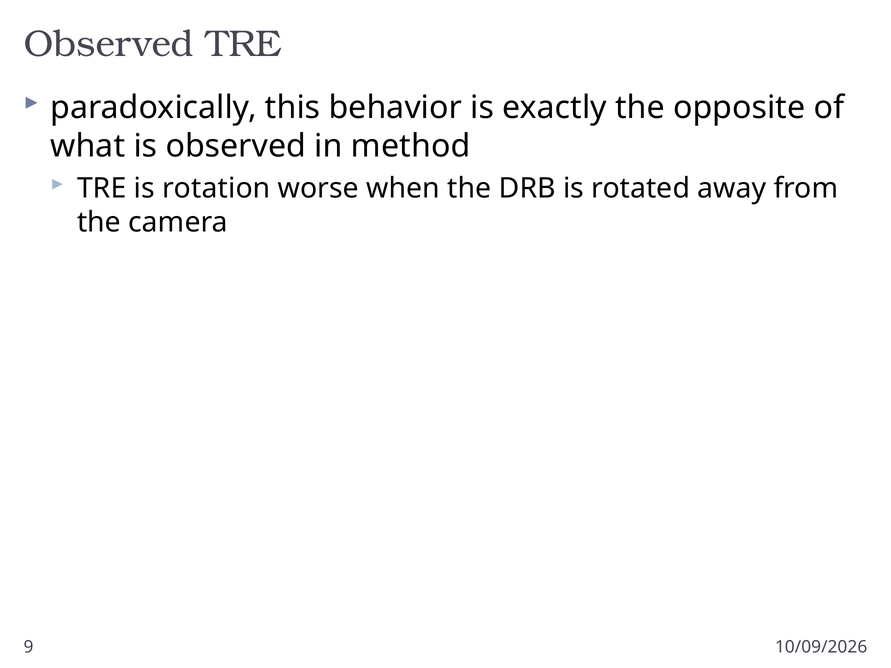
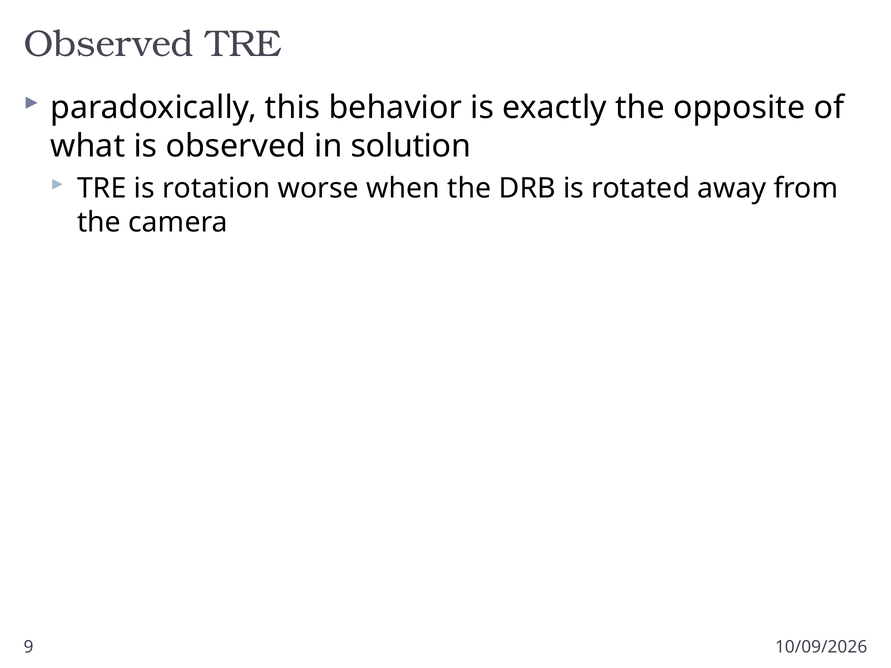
method: method -> solution
